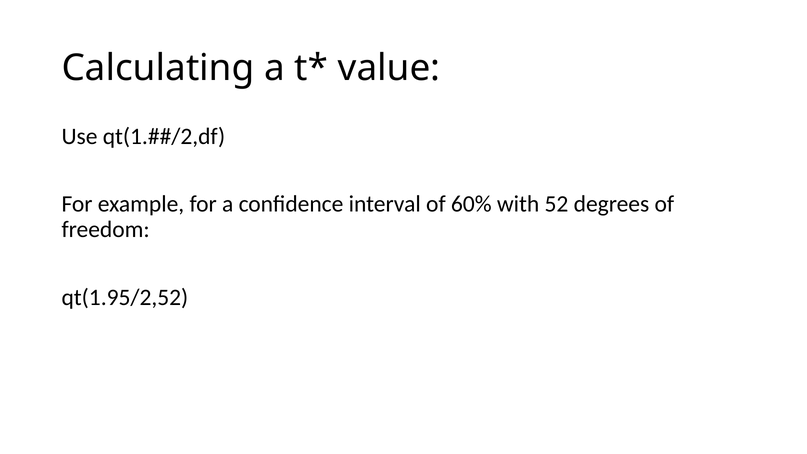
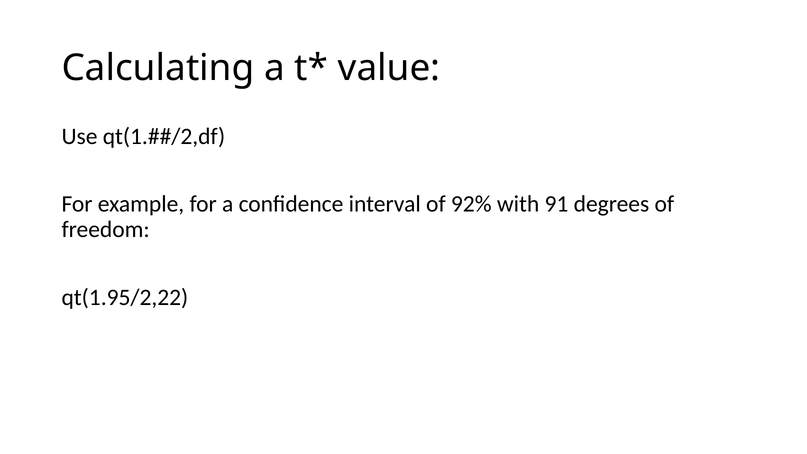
60%: 60% -> 92%
52: 52 -> 91
qt(1.95/2,52: qt(1.95/2,52 -> qt(1.95/2,22
